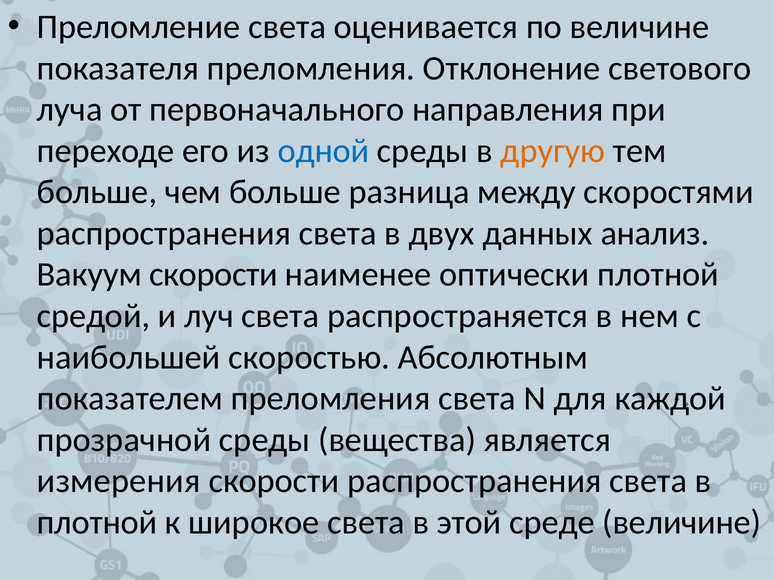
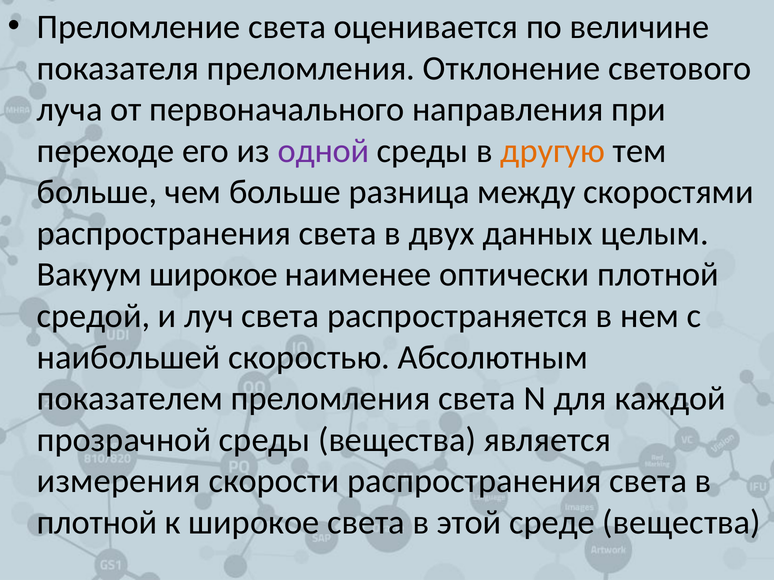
одной colour: blue -> purple
анализ: анализ -> целым
Вакуум скорости: скорости -> широкое
среде величине: величине -> вещества
